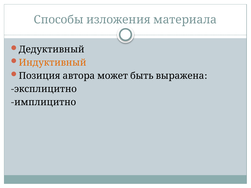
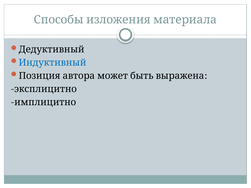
Индуктивный colour: orange -> blue
